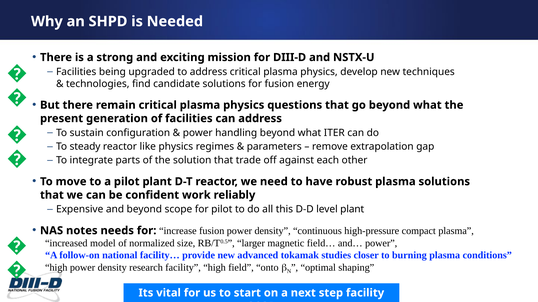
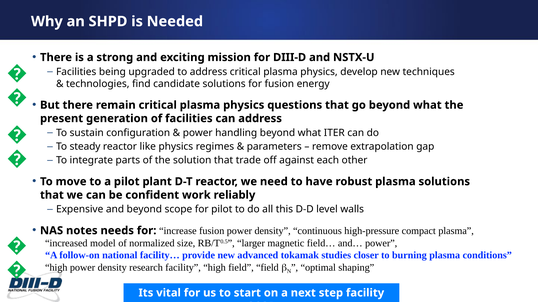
level plant: plant -> walls
field onto: onto -> field
